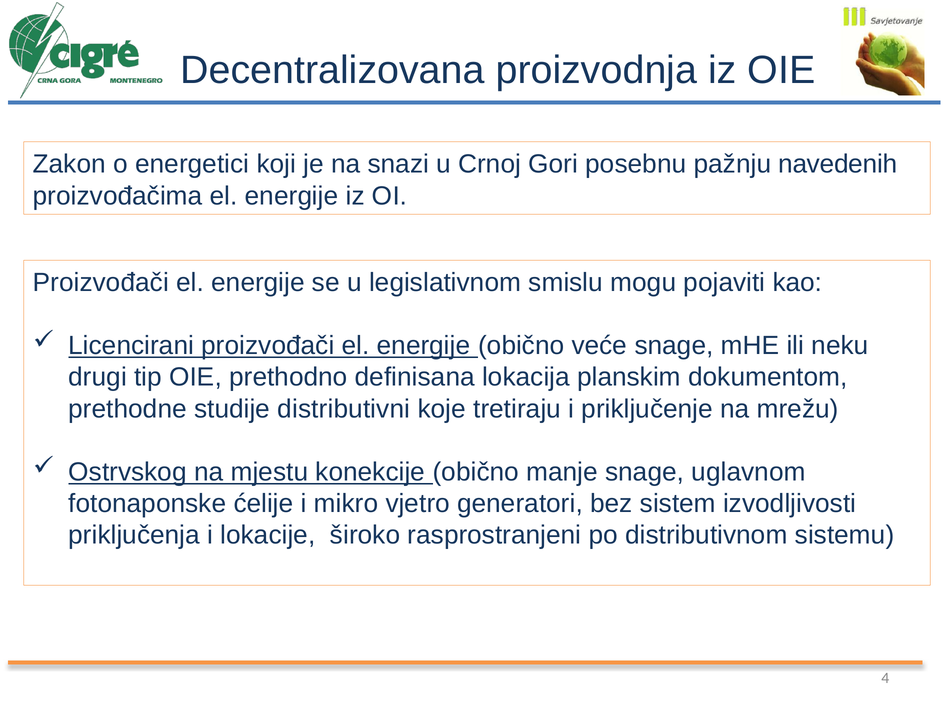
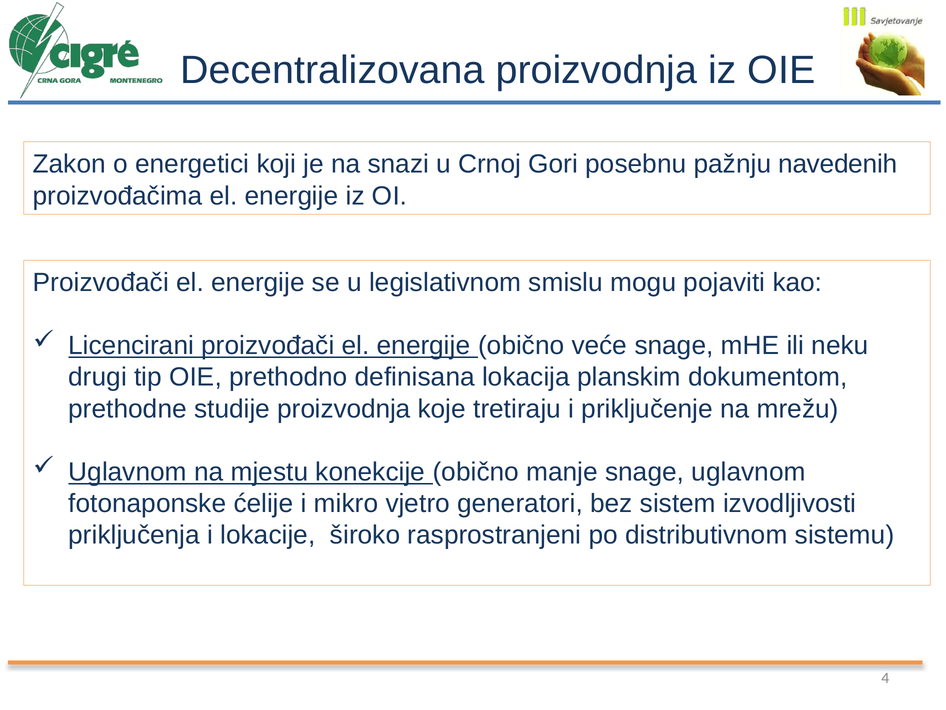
studije distributivni: distributivni -> proizvodnja
Ostrvskog at (128, 472): Ostrvskog -> Uglavnom
